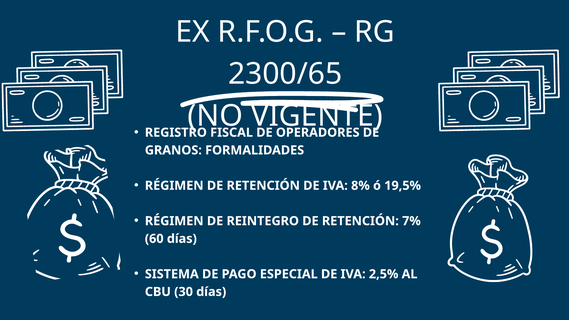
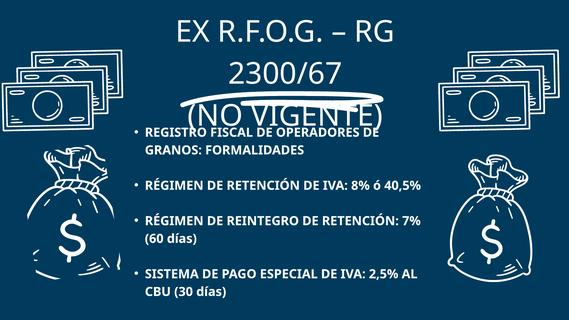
2300/65: 2300/65 -> 2300/67
19,5%: 19,5% -> 40,5%
